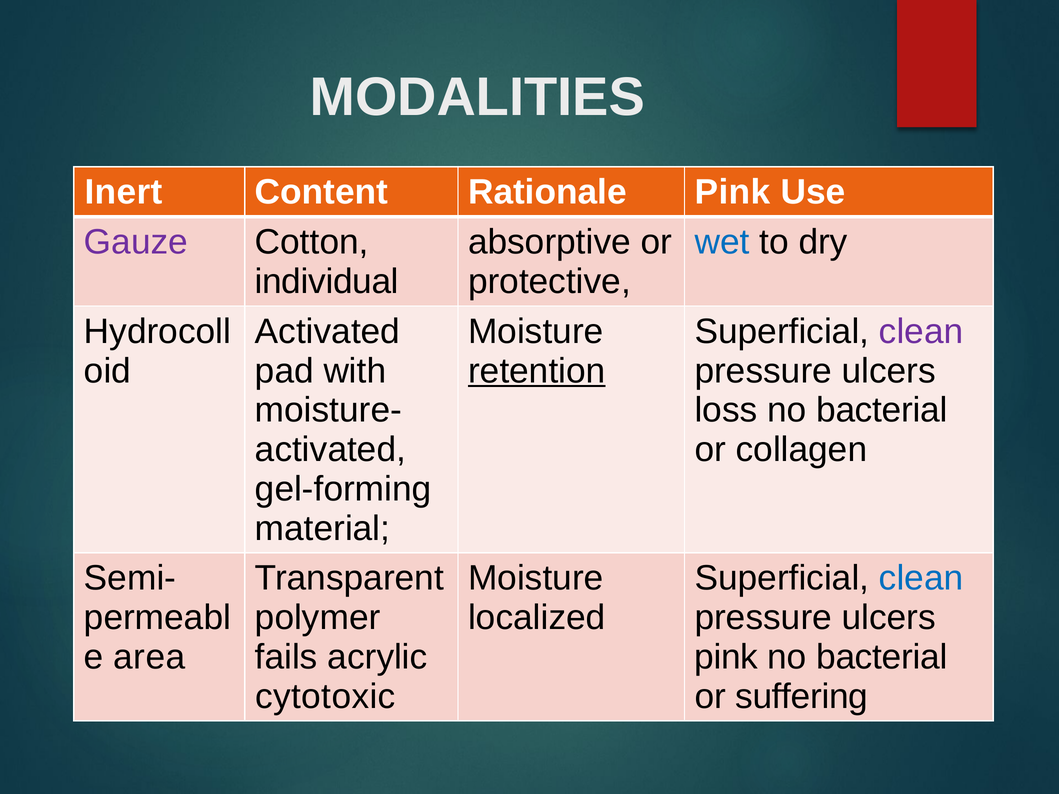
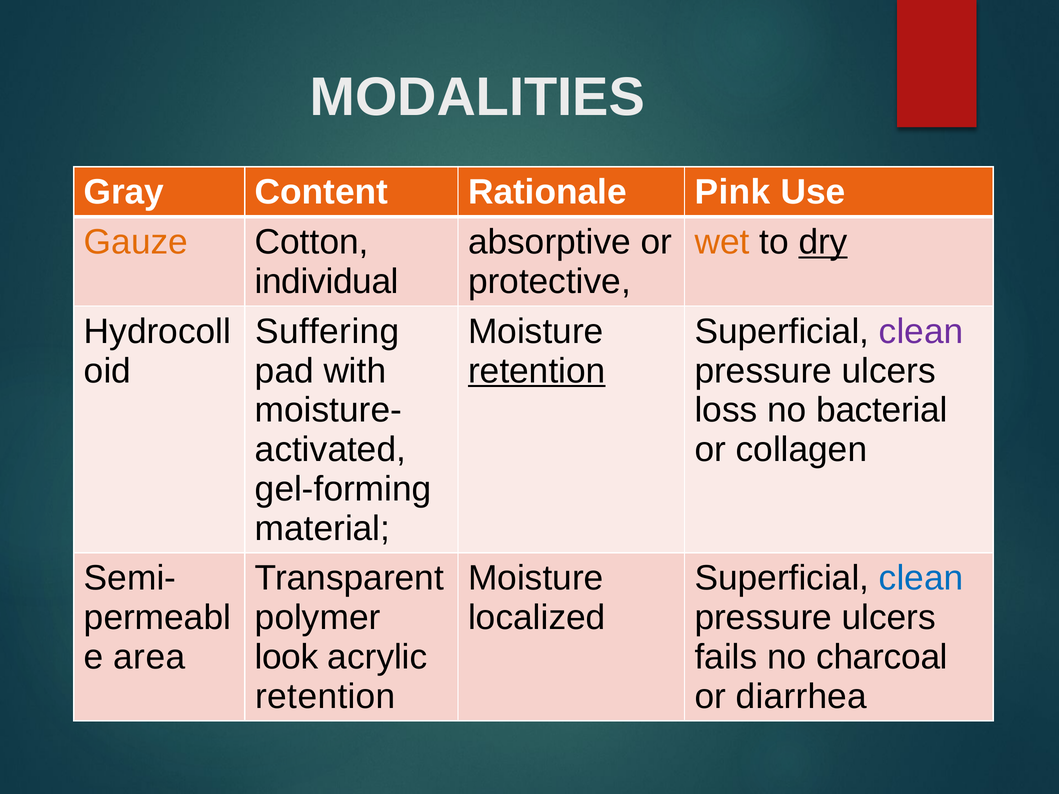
Inert: Inert -> Gray
Gauze colour: purple -> orange
wet colour: blue -> orange
dry underline: none -> present
Activated at (328, 332): Activated -> Suffering
fails: fails -> look
pink at (726, 657): pink -> fails
bacterial at (882, 657): bacterial -> charcoal
cytotoxic at (325, 697): cytotoxic -> retention
suffering: suffering -> diarrhea
